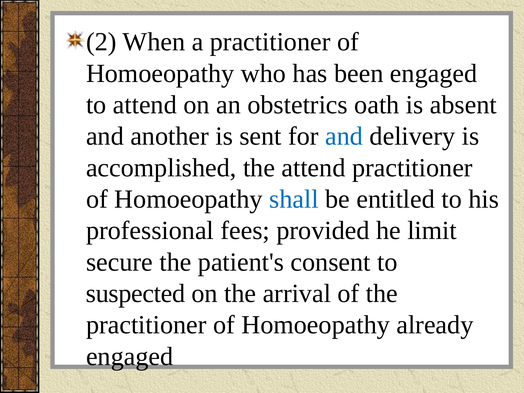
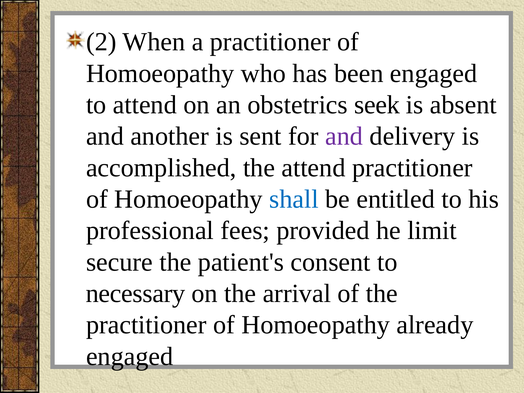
oath: oath -> seek
and at (344, 136) colour: blue -> purple
suspected: suspected -> necessary
